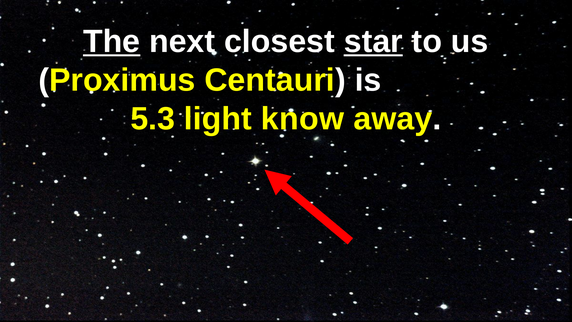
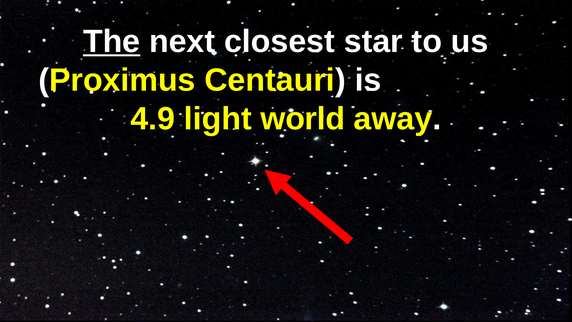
star underline: present -> none
5.3: 5.3 -> 4.9
know: know -> world
